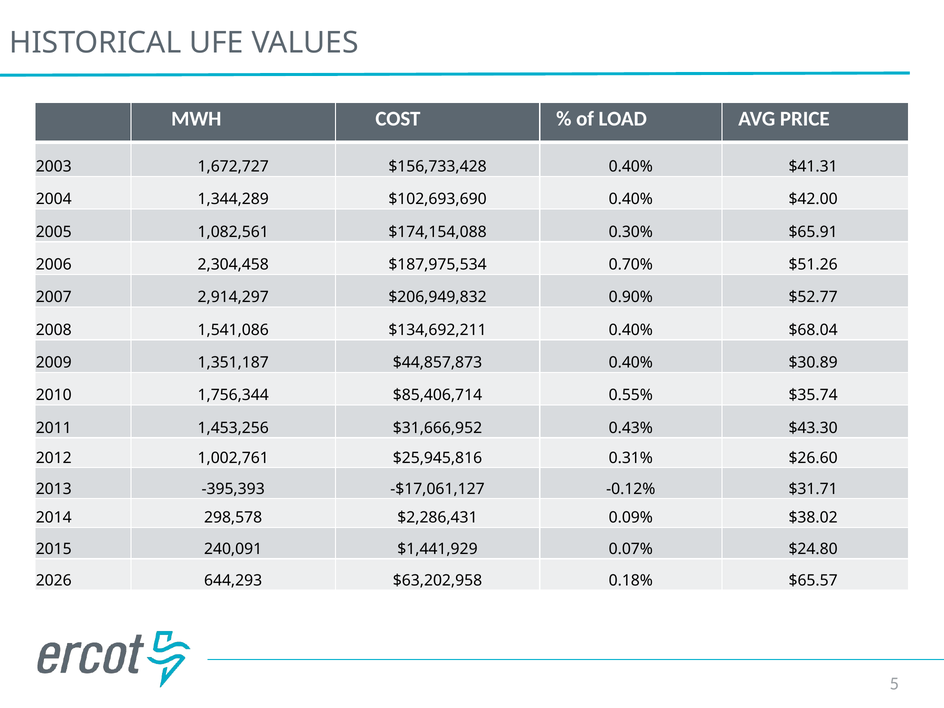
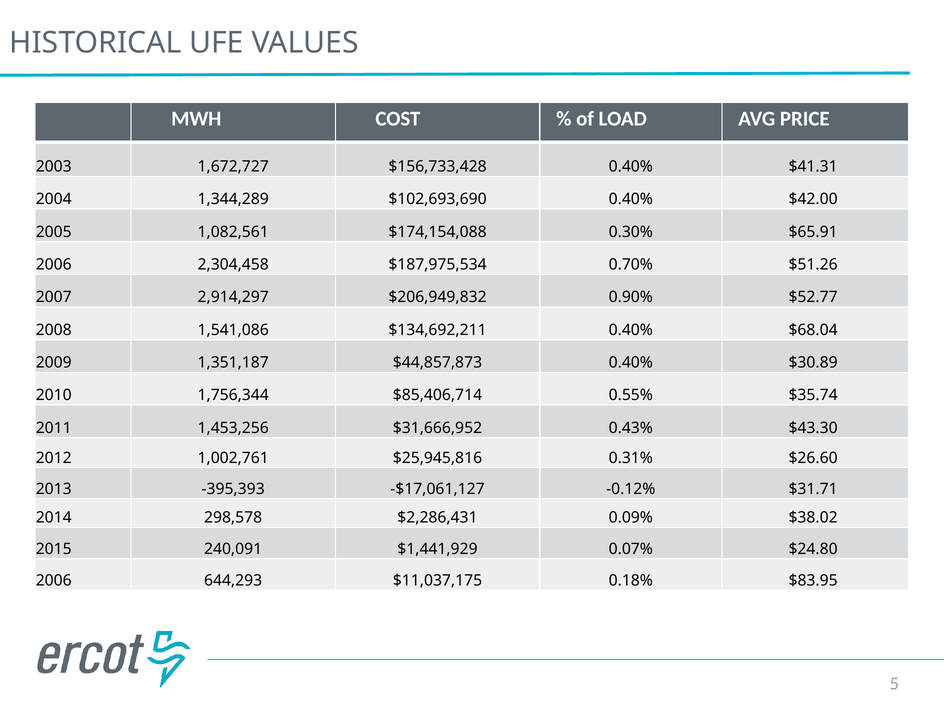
2026 at (54, 580): 2026 -> 2006
$63,202,958: $63,202,958 -> $11,037,175
$65.57: $65.57 -> $83.95
